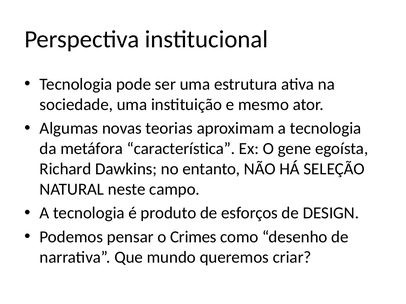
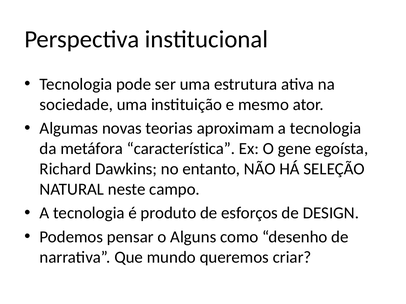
Crimes: Crimes -> Alguns
